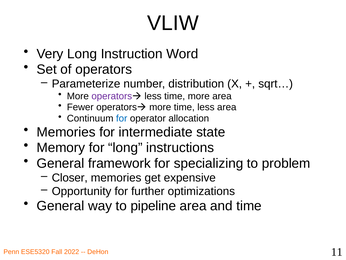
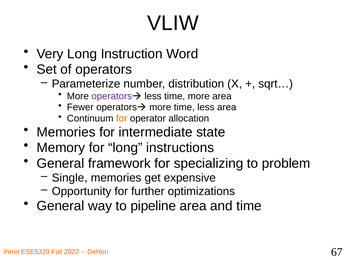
for at (122, 118) colour: blue -> orange
Closer: Closer -> Single
11: 11 -> 67
